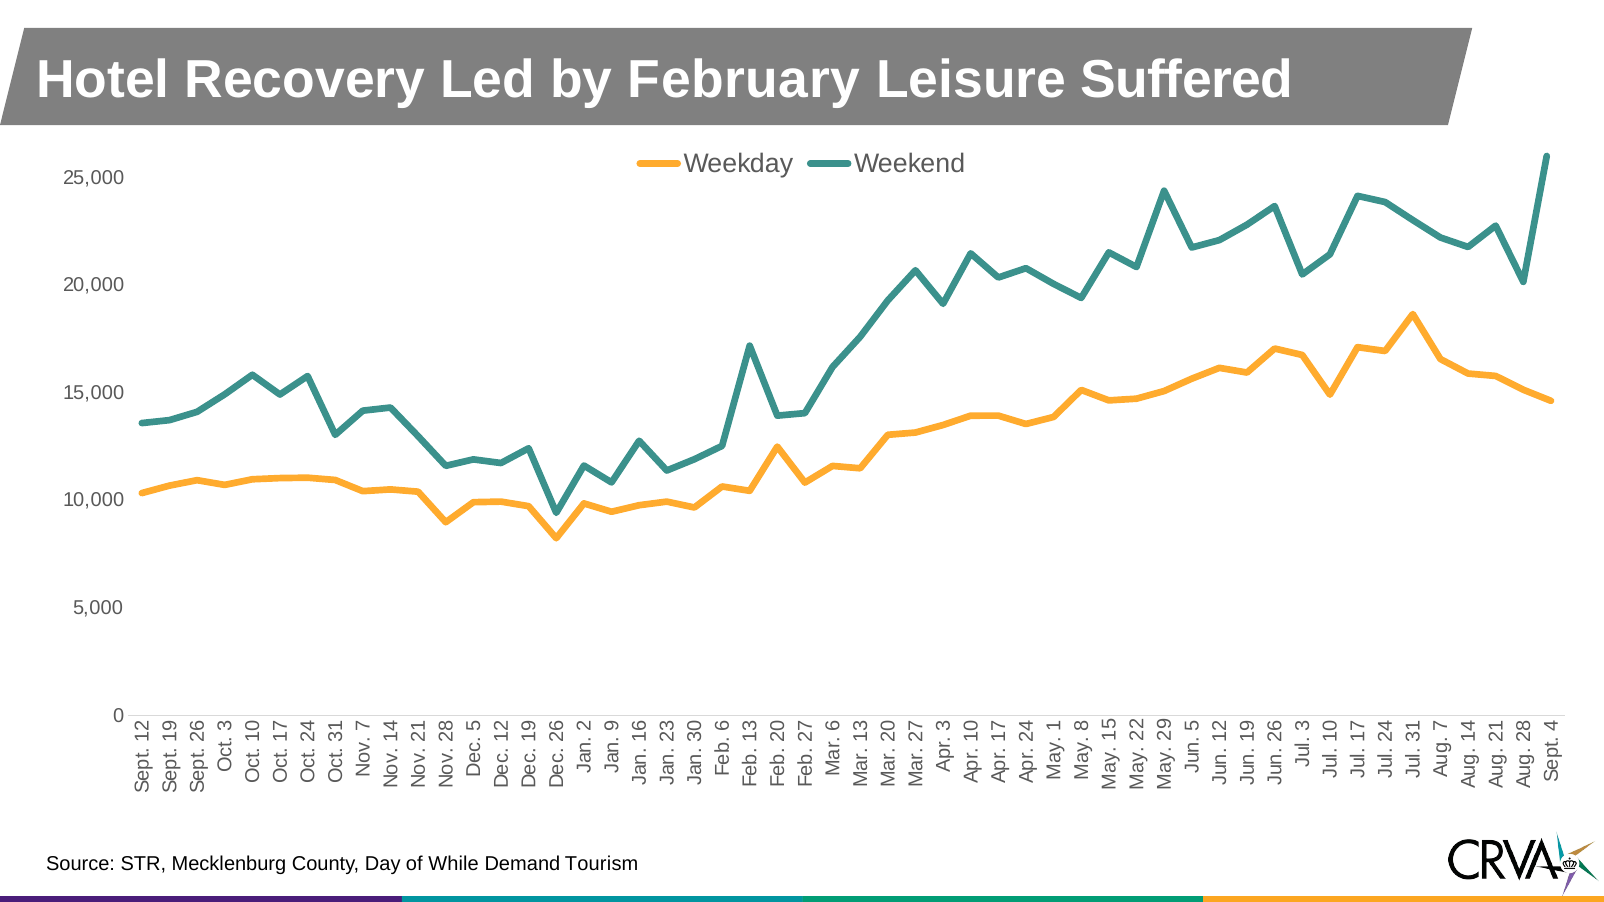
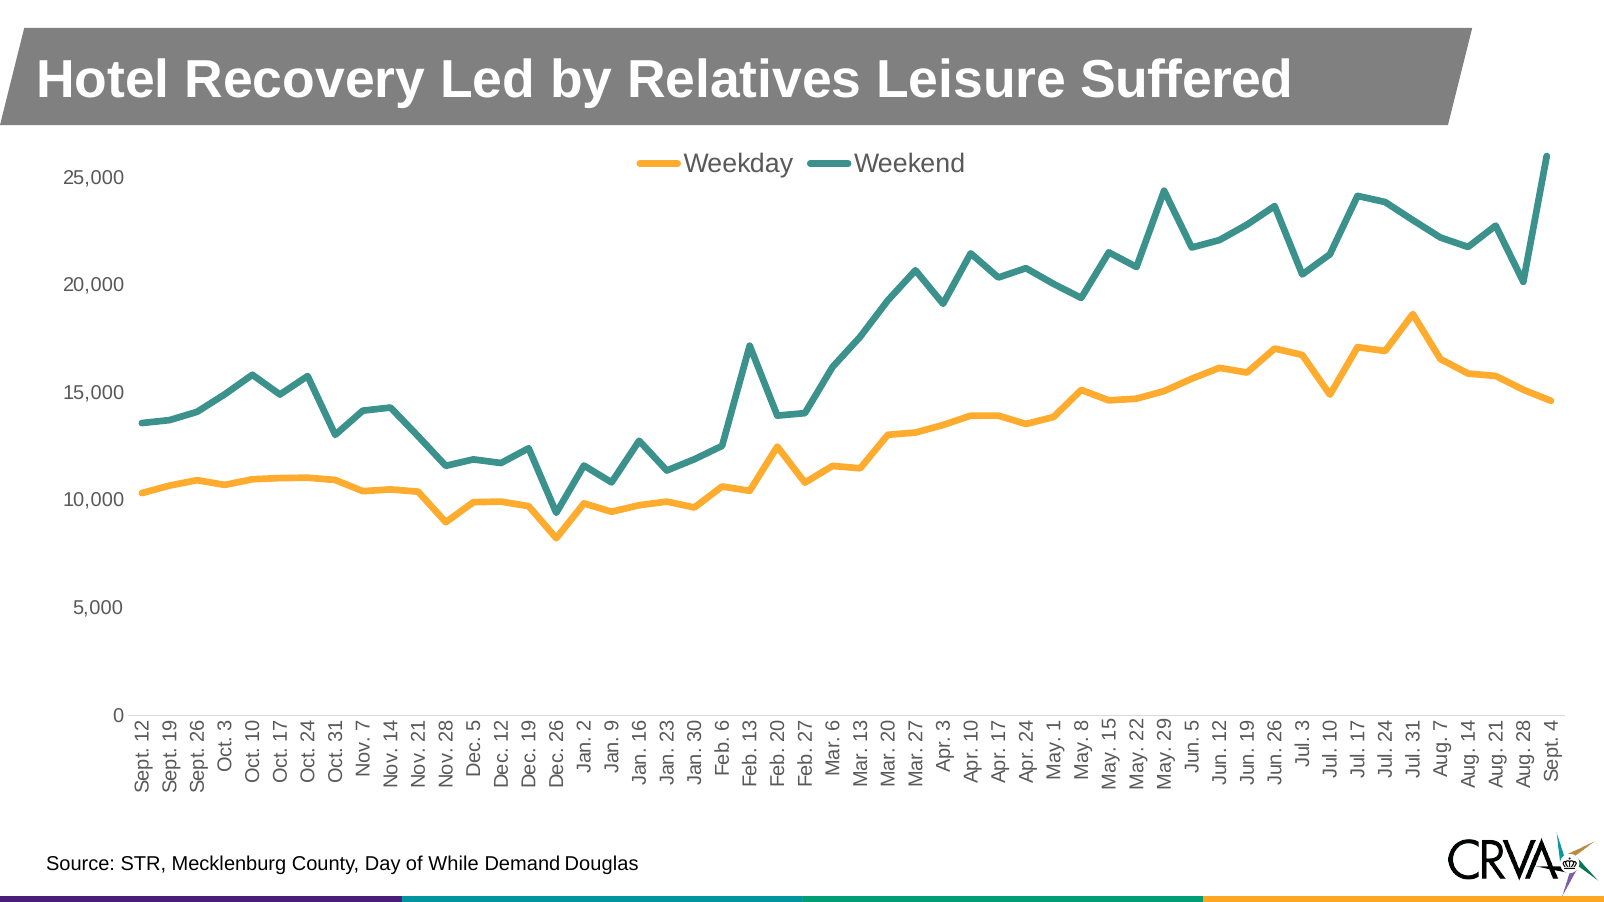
February: February -> Relatives
Tourism: Tourism -> Douglas
